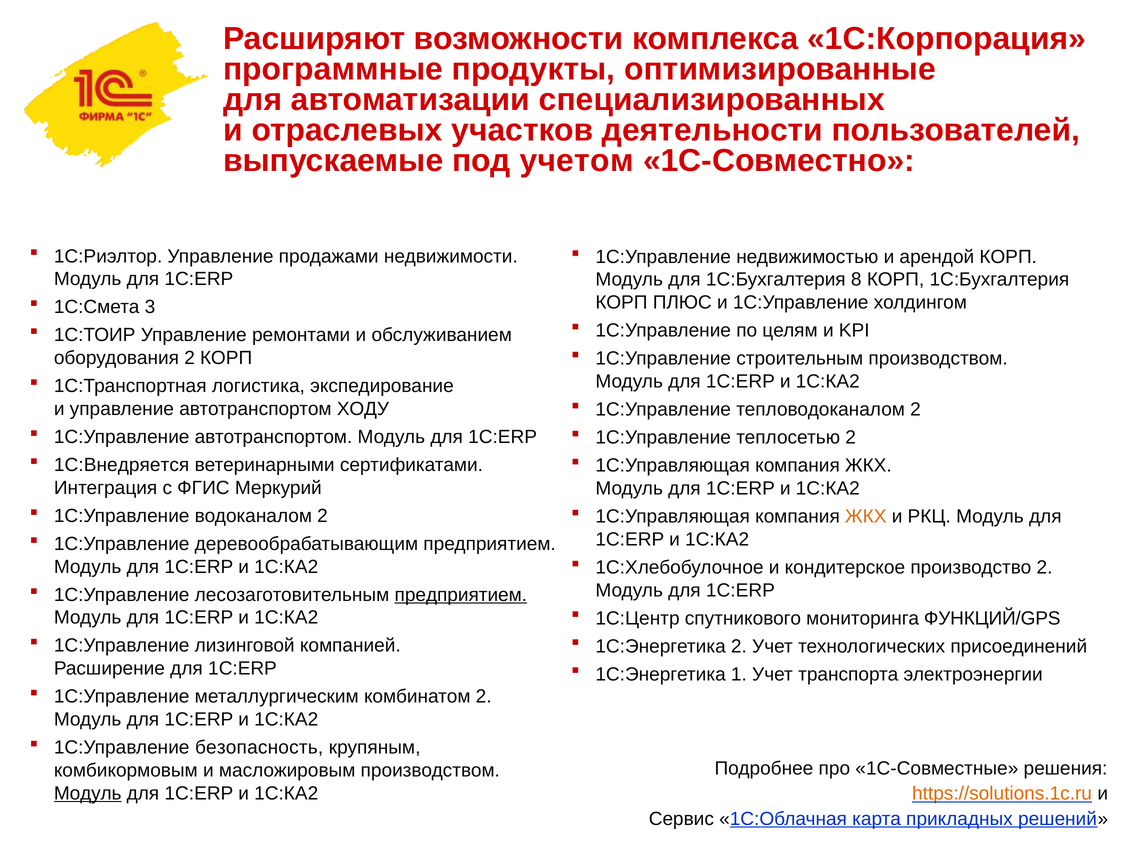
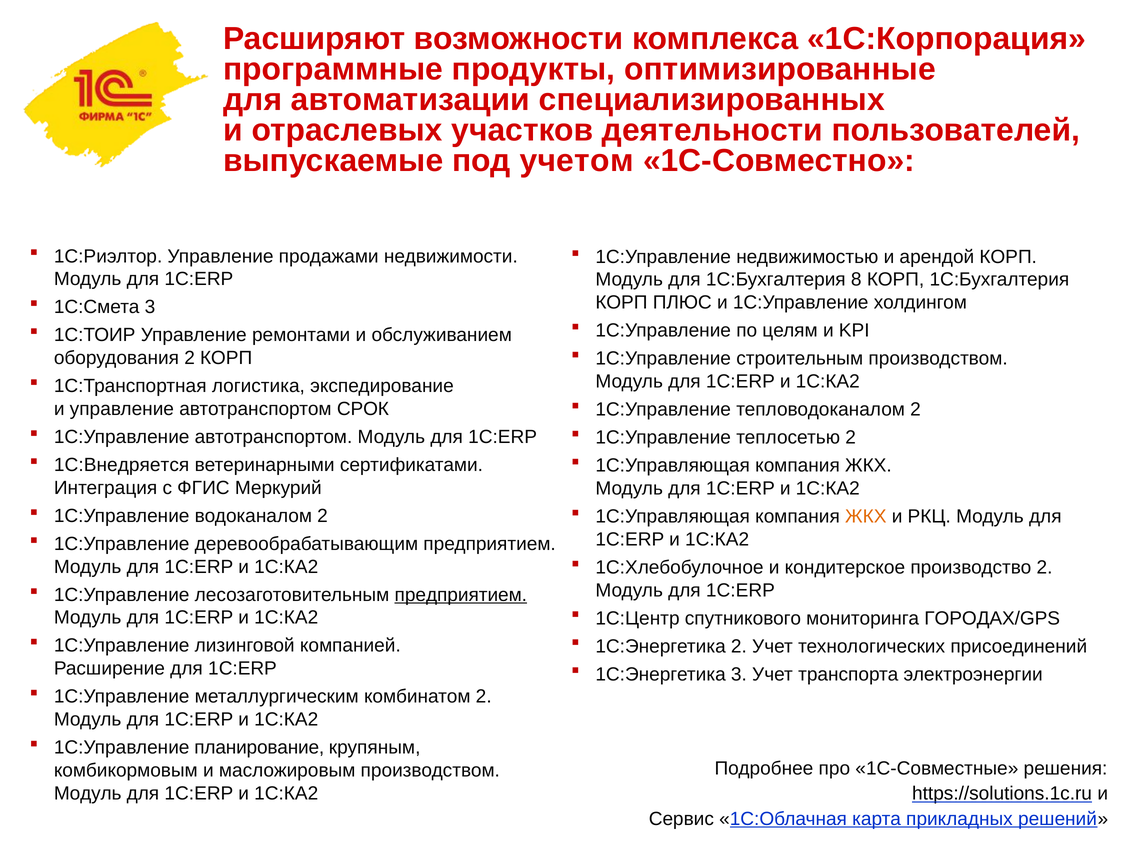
ХОДУ: ХОДУ -> СРОК
ФУНКЦИЙ/GPS: ФУНКЦИЙ/GPS -> ГОРОДАХ/GPS
1С:Энергетика 1: 1 -> 3
безопасность: безопасность -> планирование
Модуль at (88, 793) underline: present -> none
https://solutions.1c.ru colour: orange -> black
